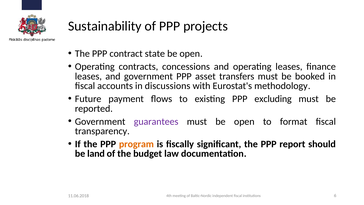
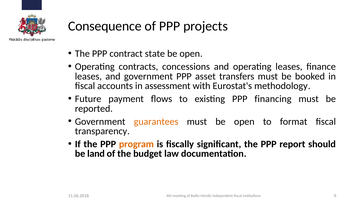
Sustainability: Sustainability -> Consequence
discussions: discussions -> assessment
excluding: excluding -> financing
guarantees colour: purple -> orange
